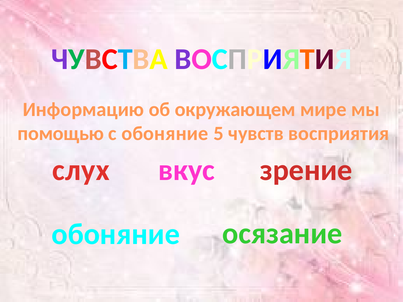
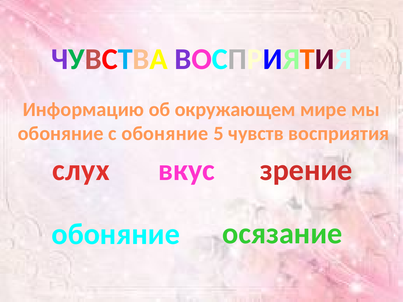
помощью at (61, 134): помощью -> обоняние
